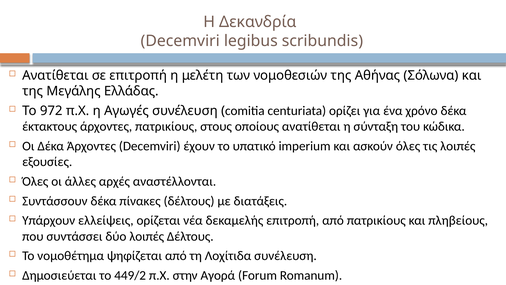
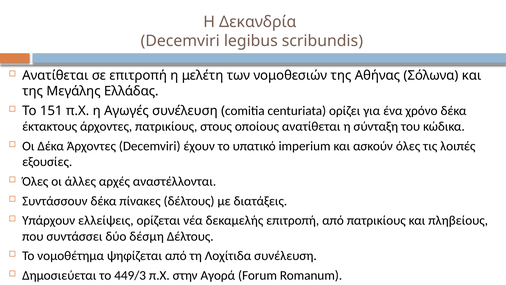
972: 972 -> 151
δύο λοιπές: λοιπές -> δέσμη
449/2: 449/2 -> 449/3
